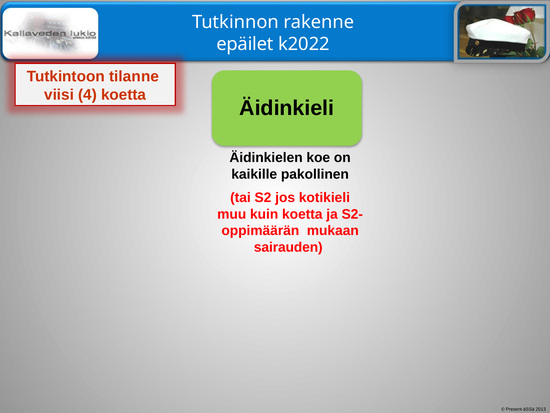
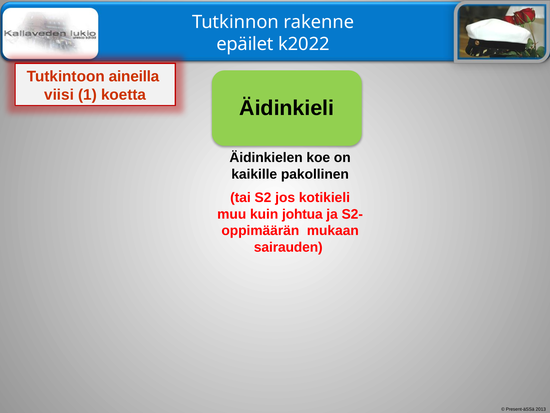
tilanne: tilanne -> aineilla
4: 4 -> 1
kuin koetta: koetta -> johtua
